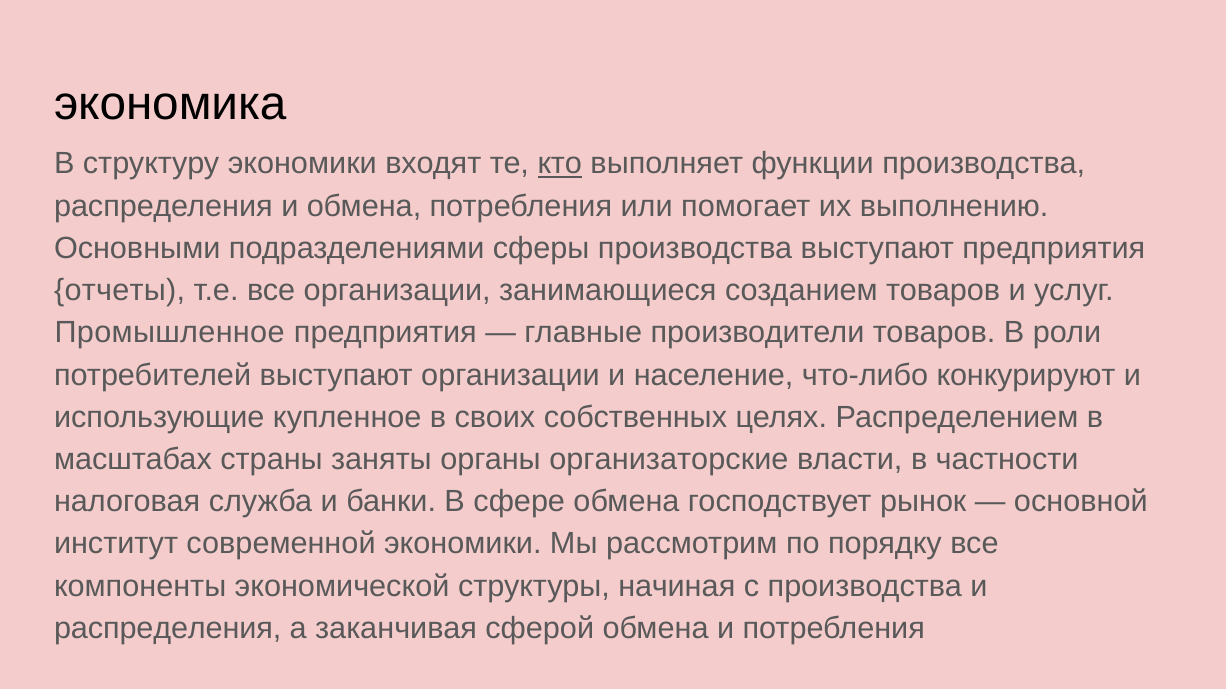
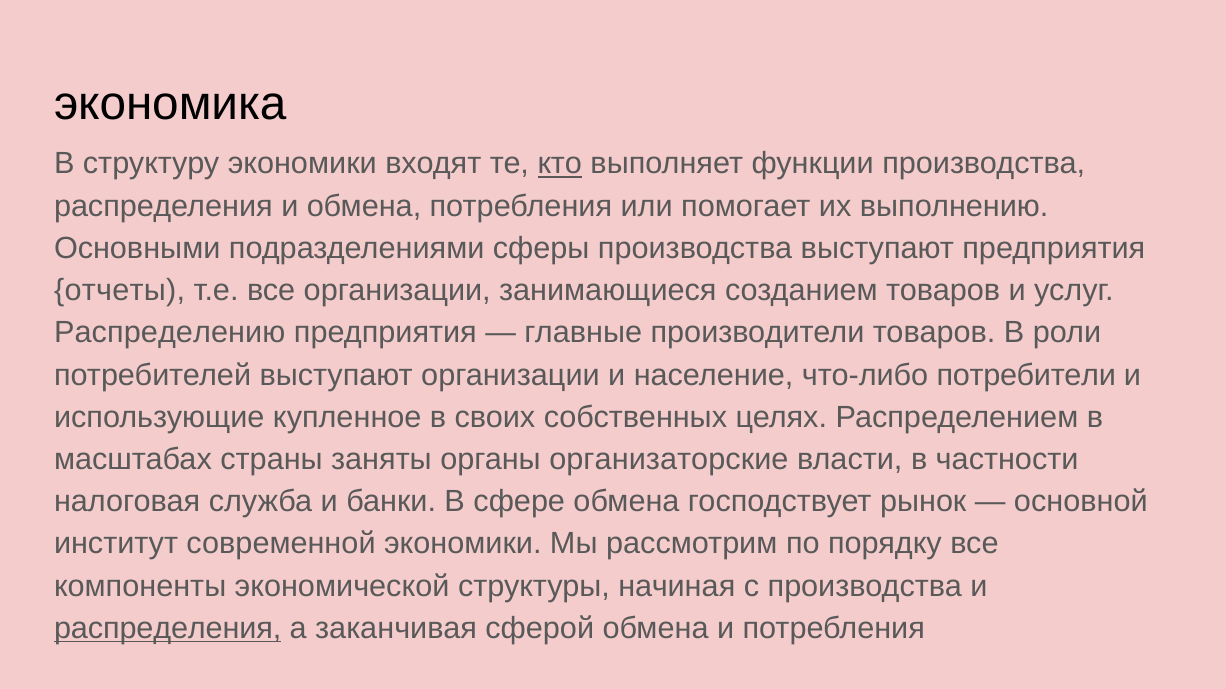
Промышленное: Промышленное -> Распределению
конкурируют: конкурируют -> потребители
распределения at (168, 629) underline: none -> present
